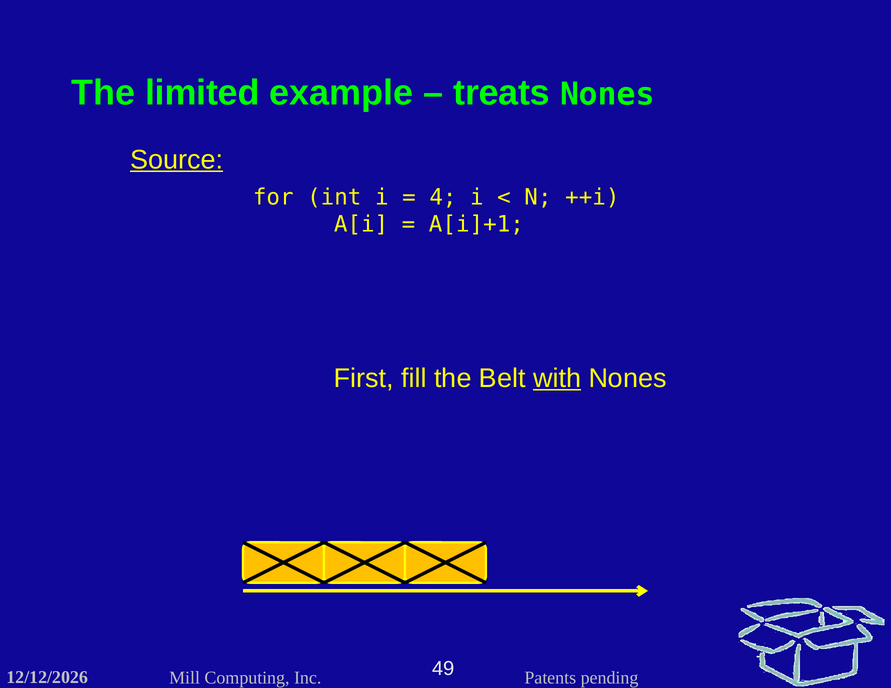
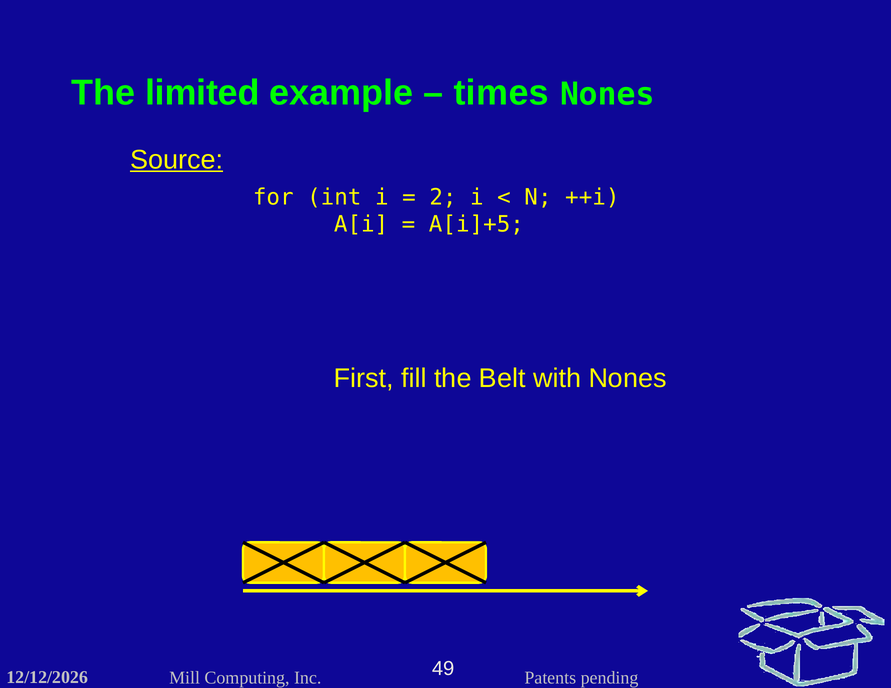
treats: treats -> times
4: 4 -> 2
A[i]+1: A[i]+1 -> A[i]+5
with underline: present -> none
